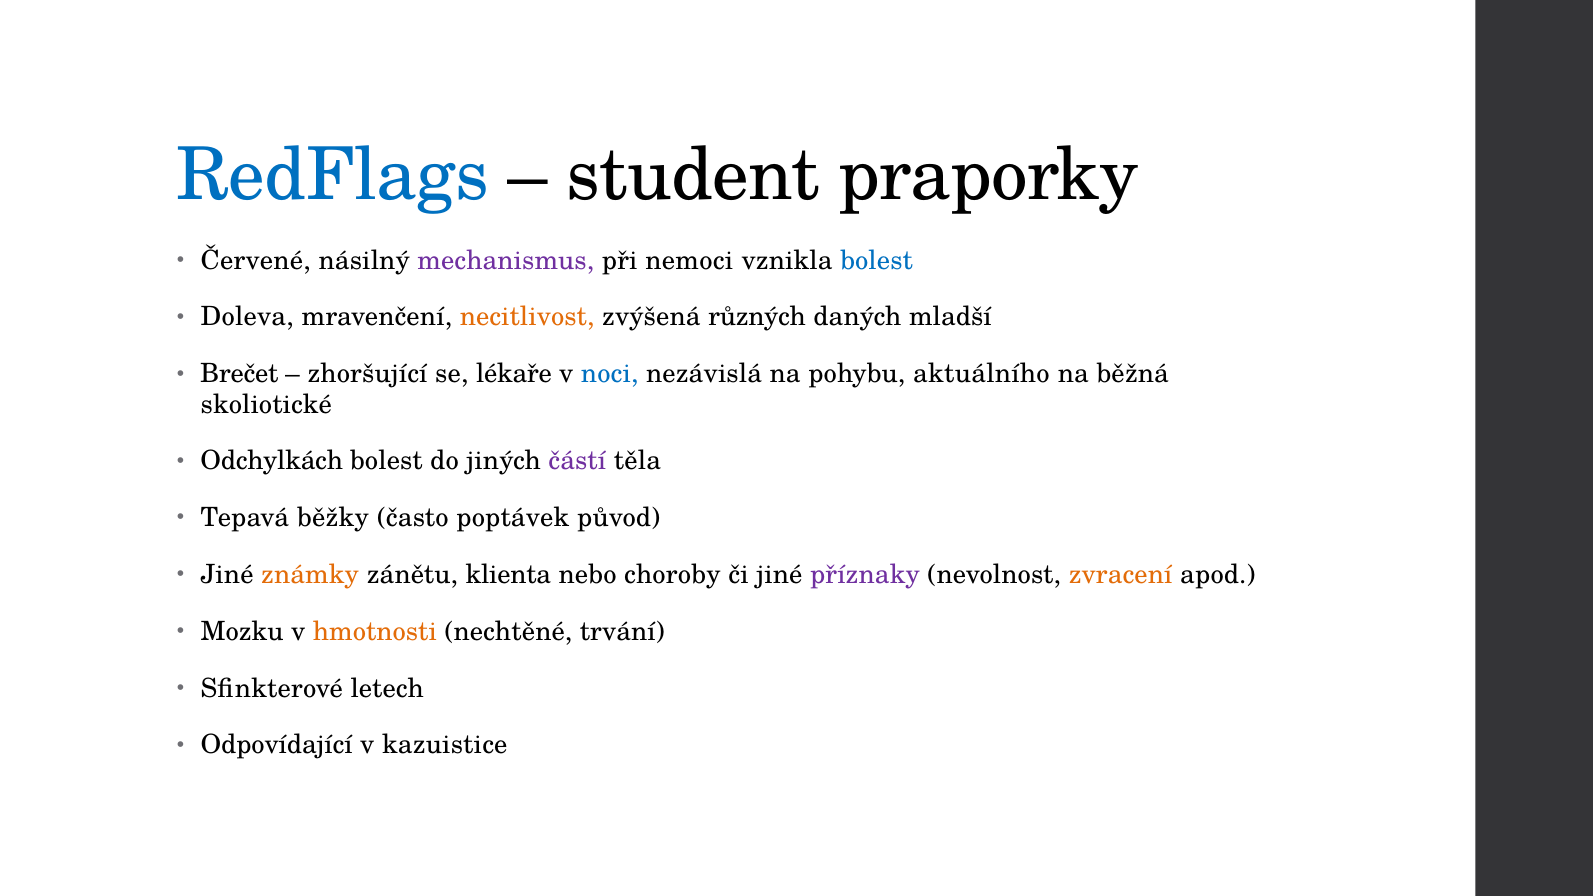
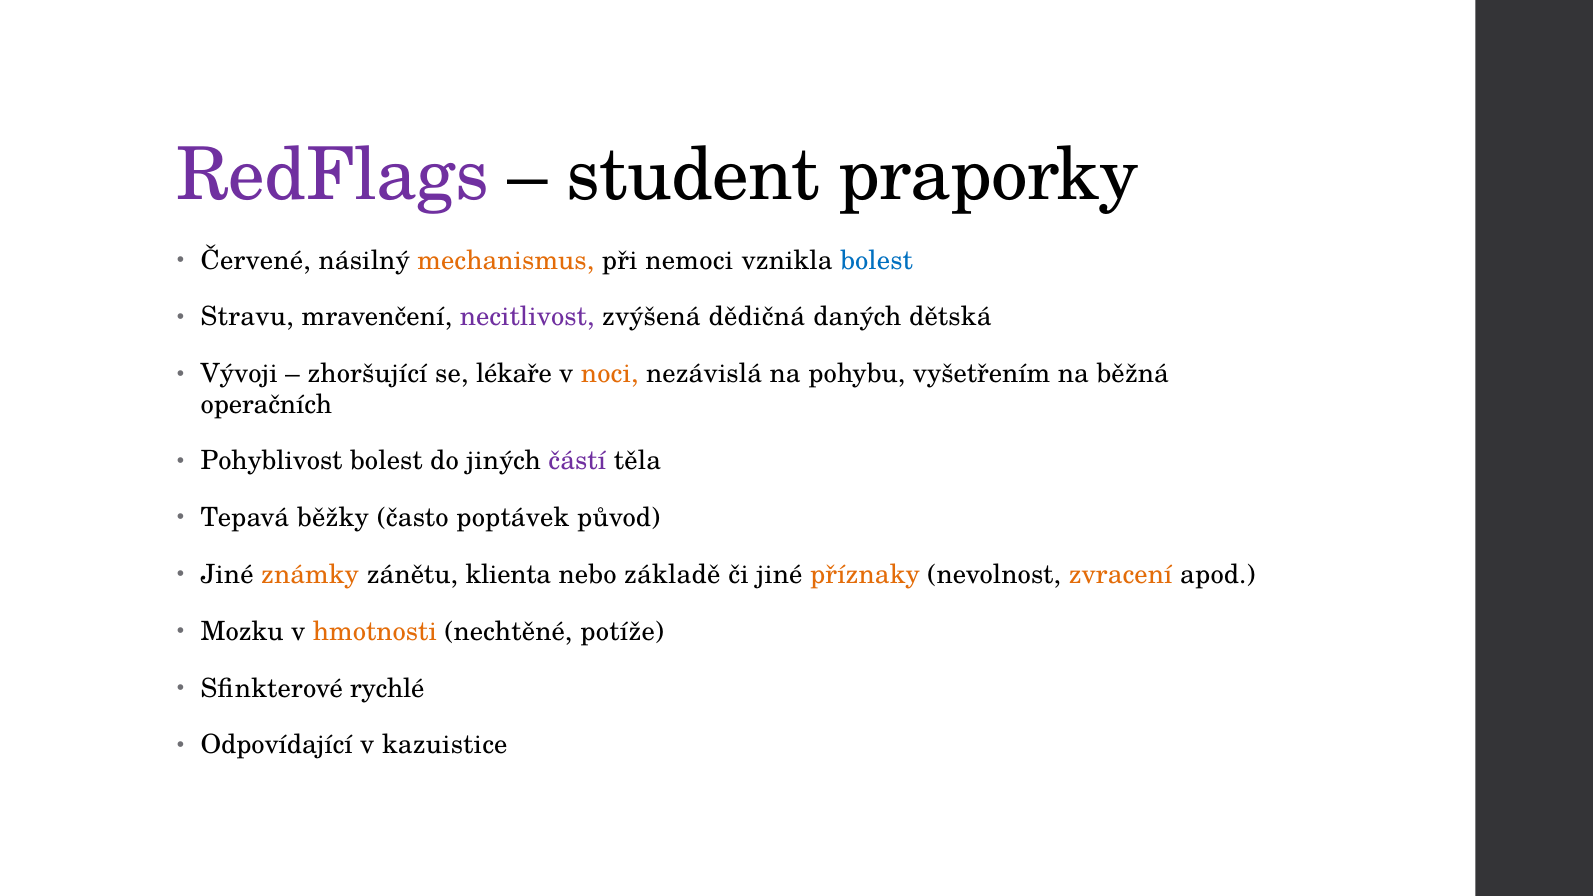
RedFlags colour: blue -> purple
mechanismus colour: purple -> orange
Doleva: Doleva -> Stravu
necitlivost colour: orange -> purple
různých: různých -> dědičná
mladší: mladší -> dětská
Brečet: Brečet -> Vývoji
noci colour: blue -> orange
aktuálního: aktuálního -> vyšetřením
skoliotické: skoliotické -> operačních
Odchylkách: Odchylkách -> Pohyblivost
choroby: choroby -> základě
příznaky colour: purple -> orange
trvání: trvání -> potíže
letech: letech -> rychlé
